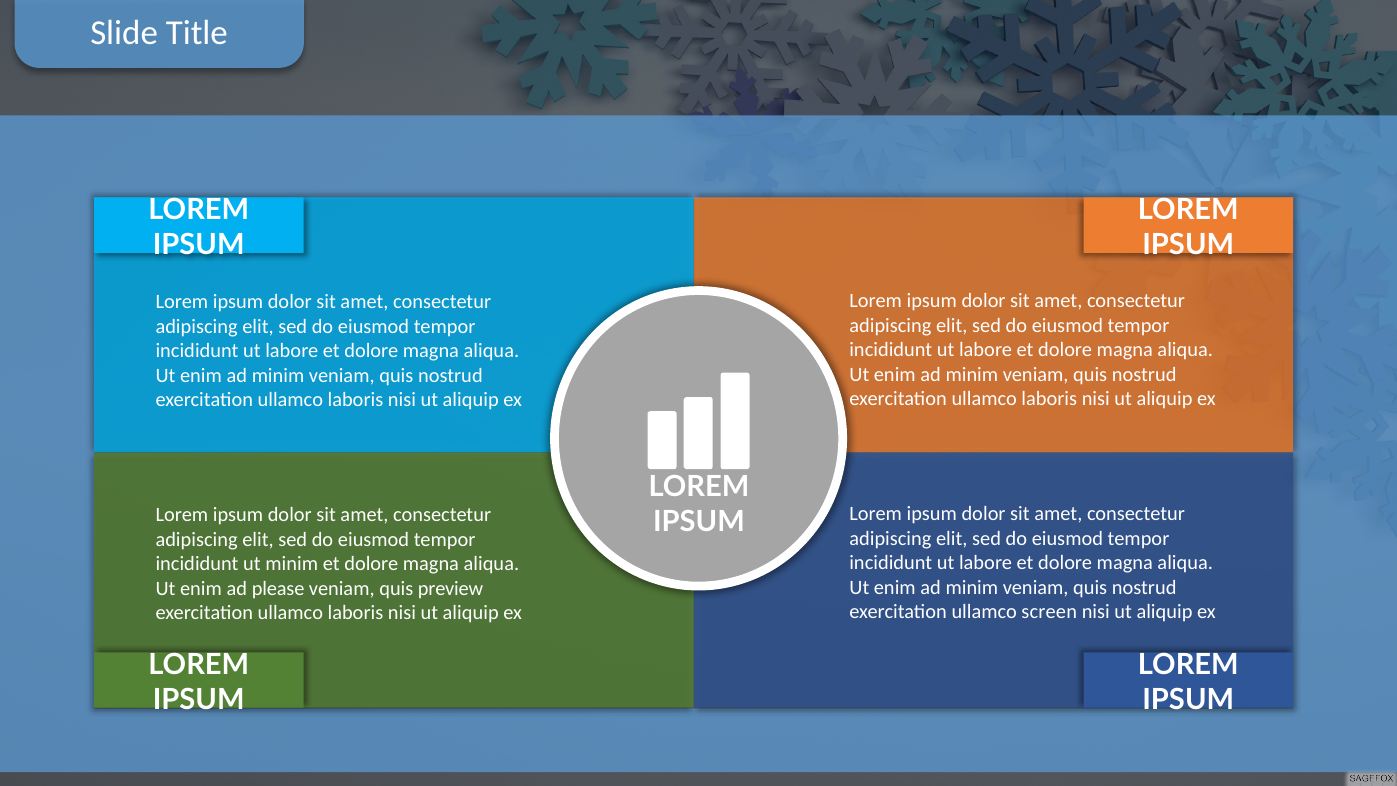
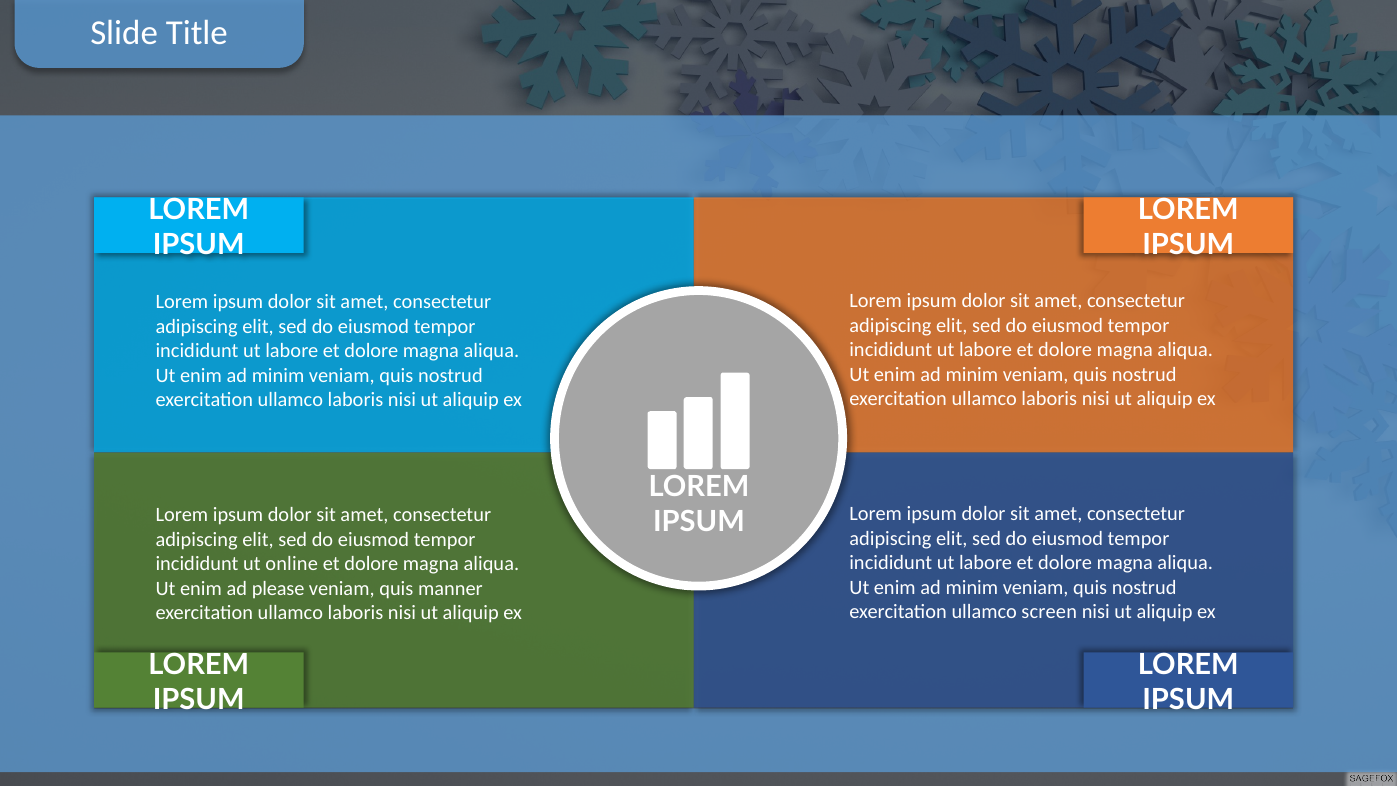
ut minim: minim -> online
preview: preview -> manner
